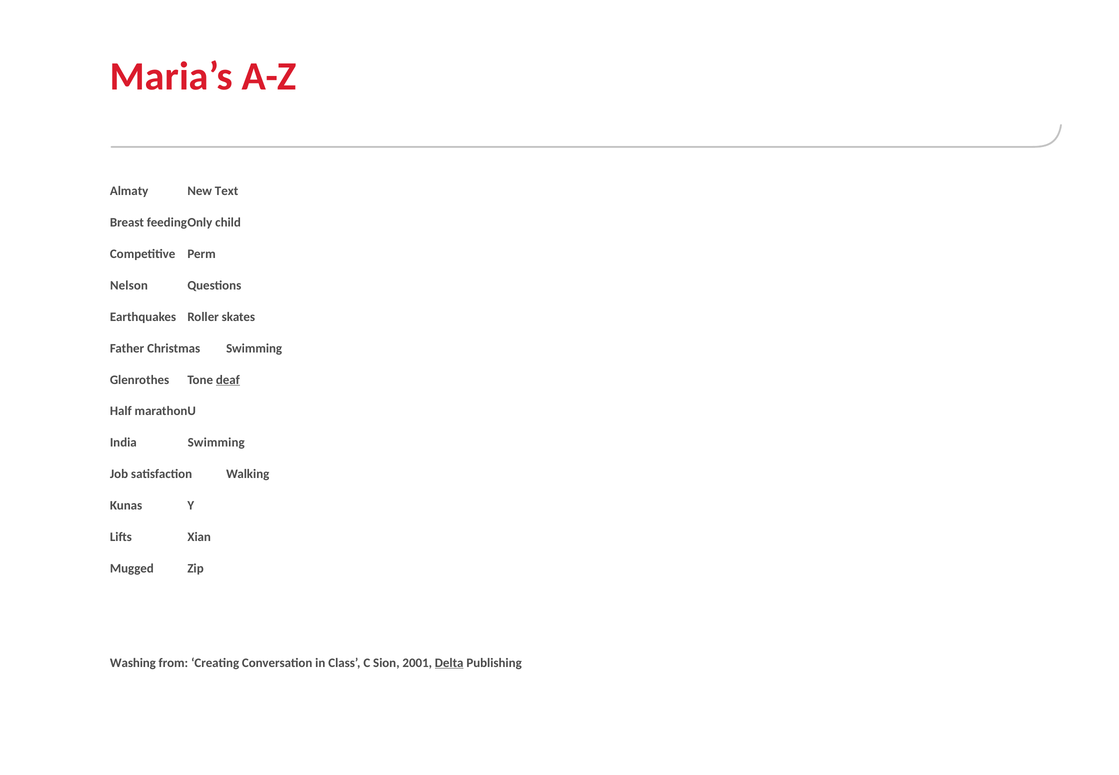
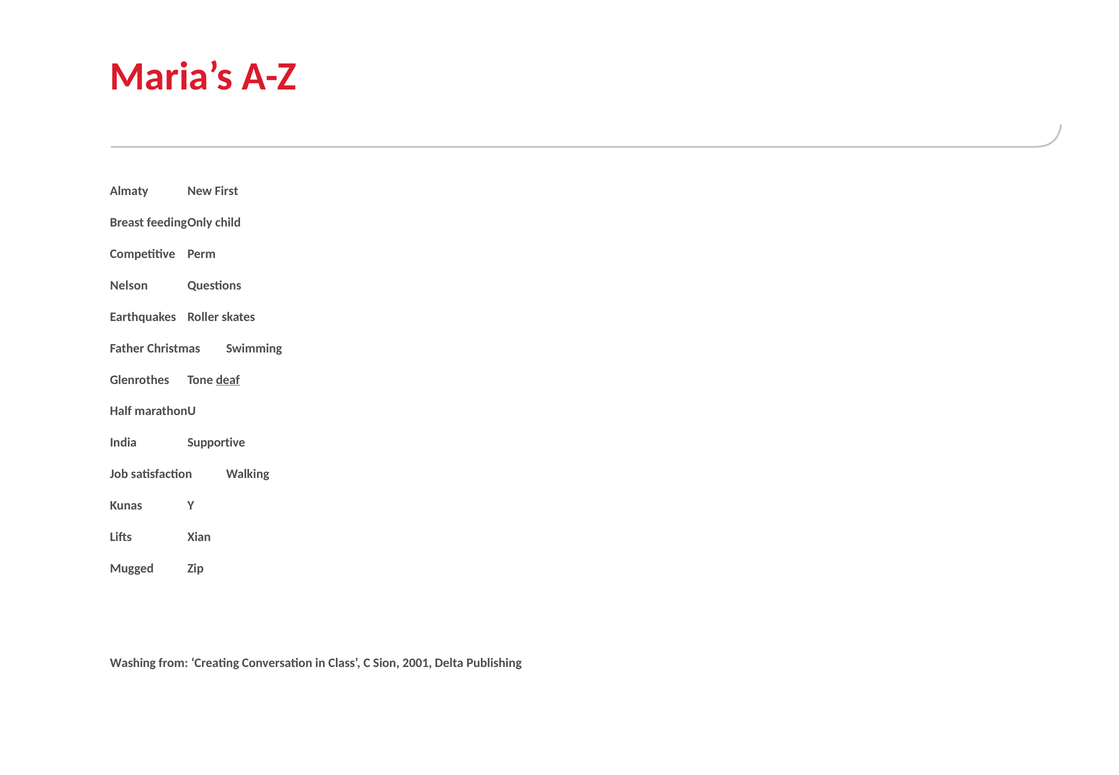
Text: Text -> First
India Swimming: Swimming -> Supportive
Delta underline: present -> none
